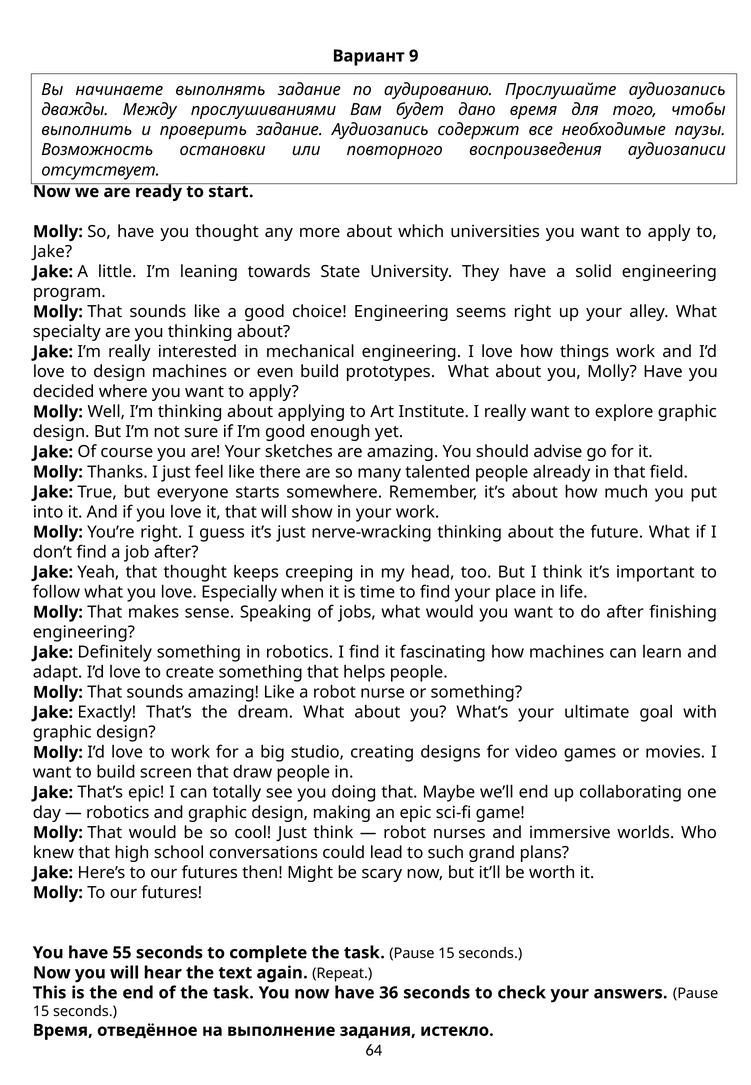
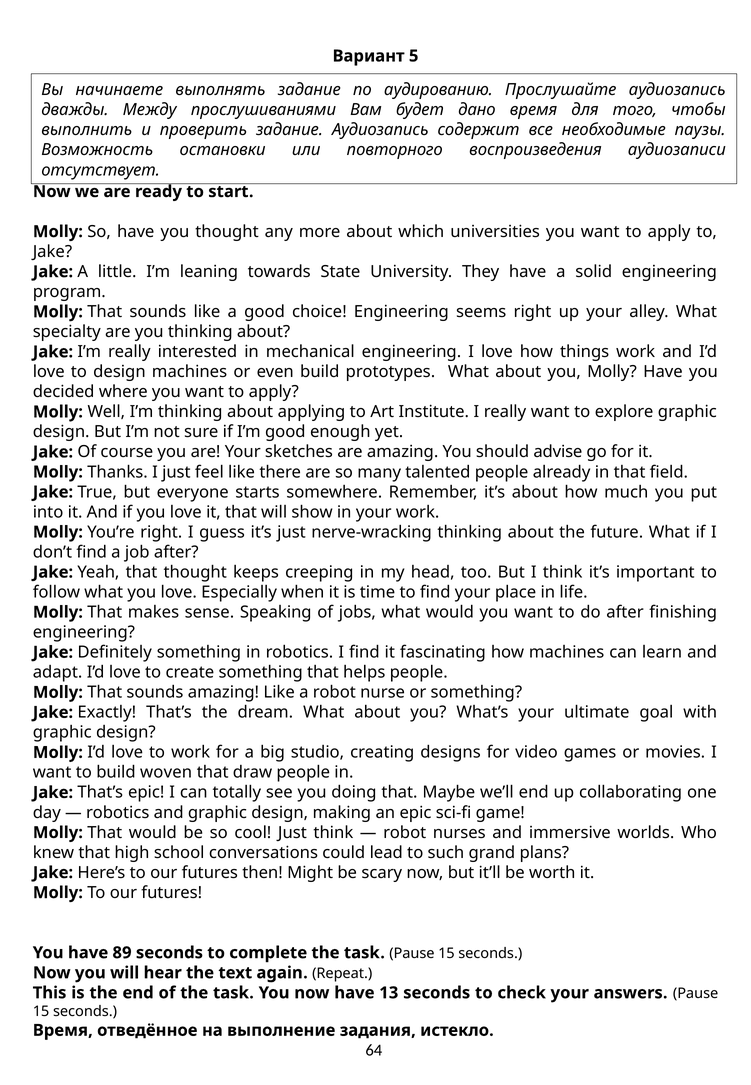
9: 9 -> 5
screen: screen -> woven
55: 55 -> 89
36: 36 -> 13
